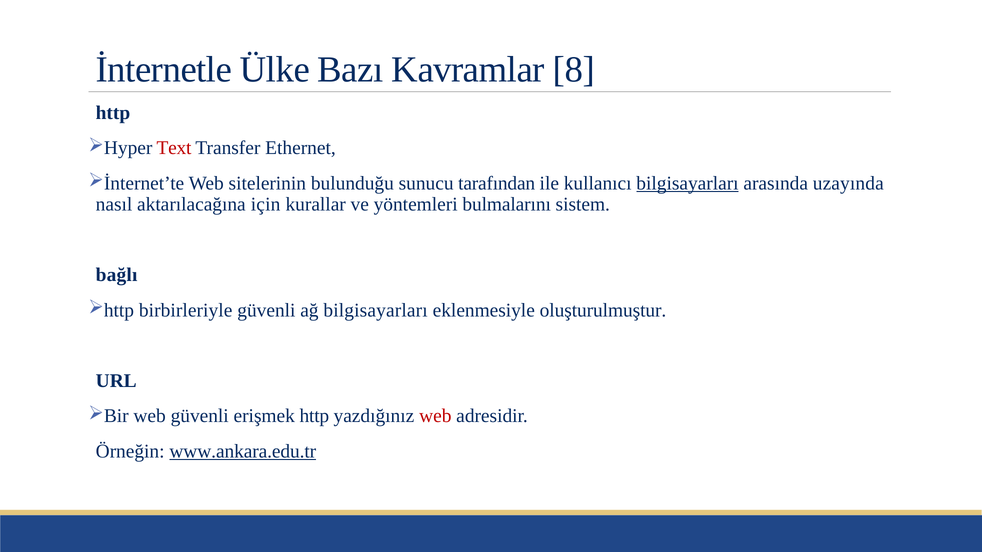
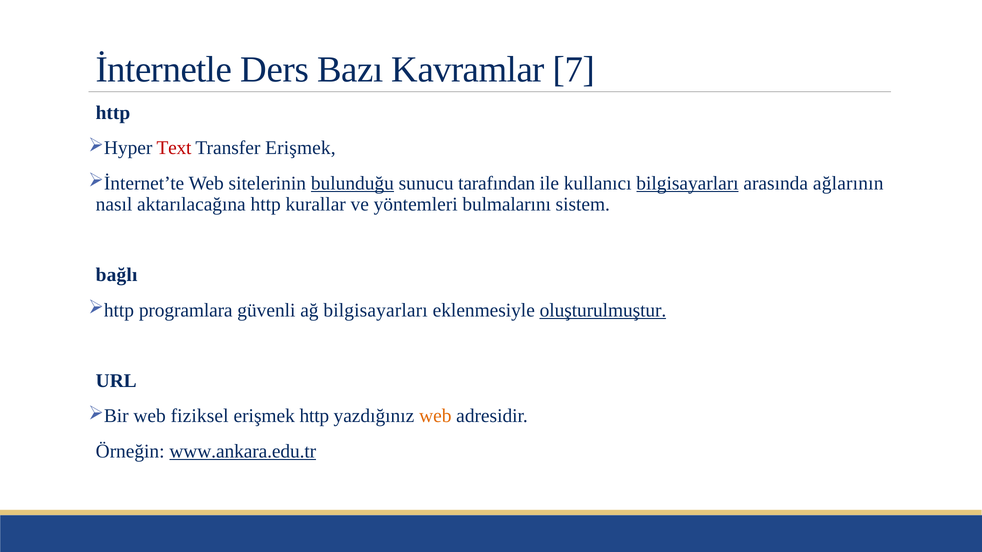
Ülke: Ülke -> Ders
8: 8 -> 7
Transfer Ethernet: Ethernet -> Erişmek
bulunduğu underline: none -> present
uzayında: uzayında -> ağlarının
aktarılacağına için: için -> http
birbirleriyle: birbirleriyle -> programlara
oluşturulmuştur underline: none -> present
web güvenli: güvenli -> fiziksel
web at (435, 416) colour: red -> orange
